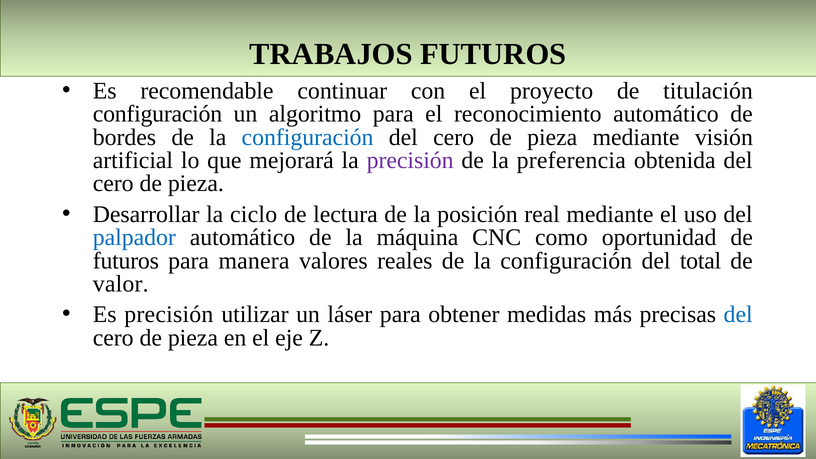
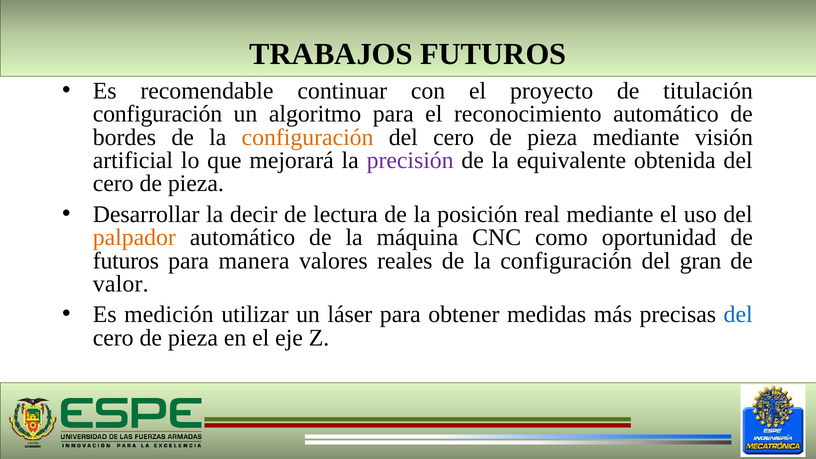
configuración at (308, 137) colour: blue -> orange
preferencia: preferencia -> equivalente
ciclo: ciclo -> decir
palpador colour: blue -> orange
total: total -> gran
Es precisión: precisión -> medición
